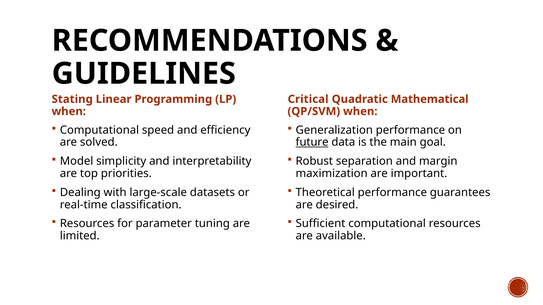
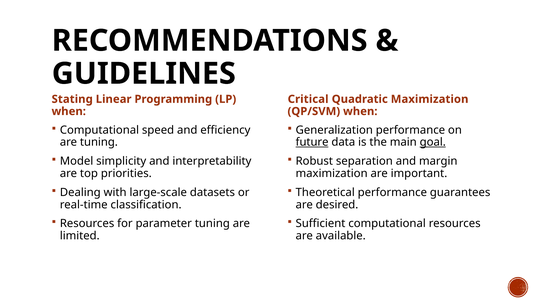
Quadratic Mathematical: Mathematical -> Maximization
are solved: solved -> tuning
goal underline: none -> present
